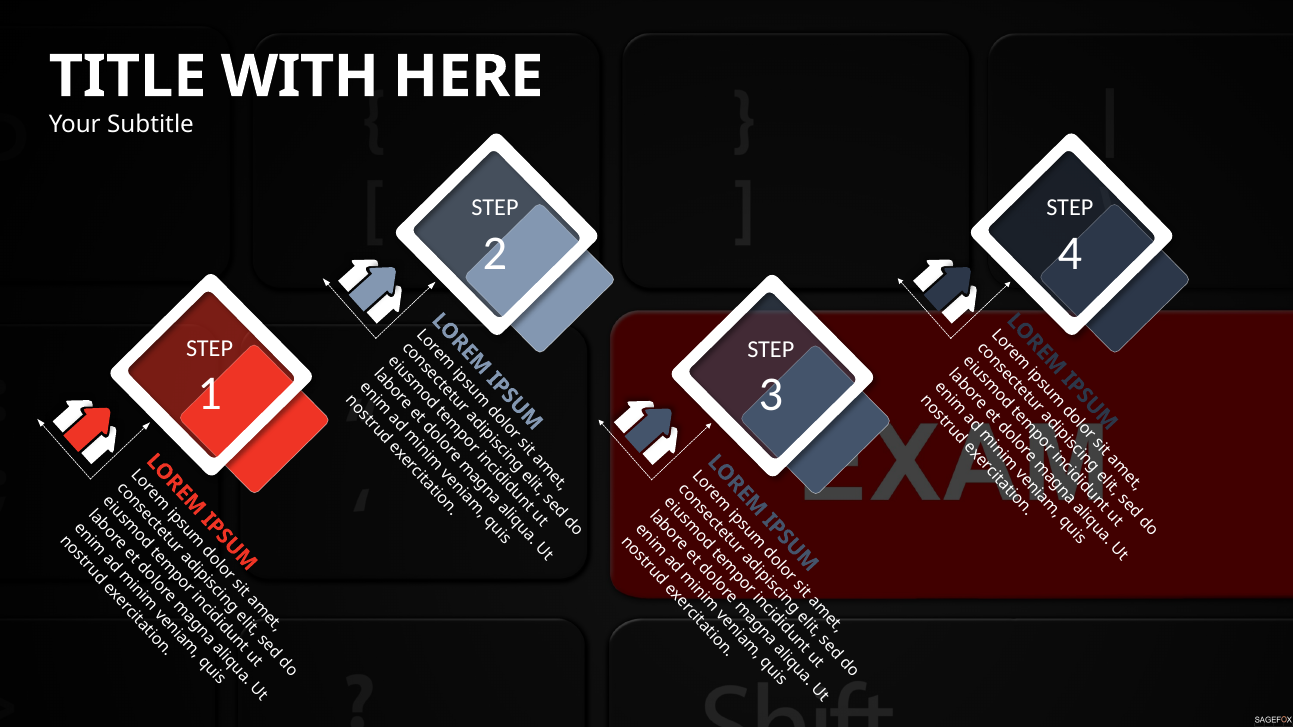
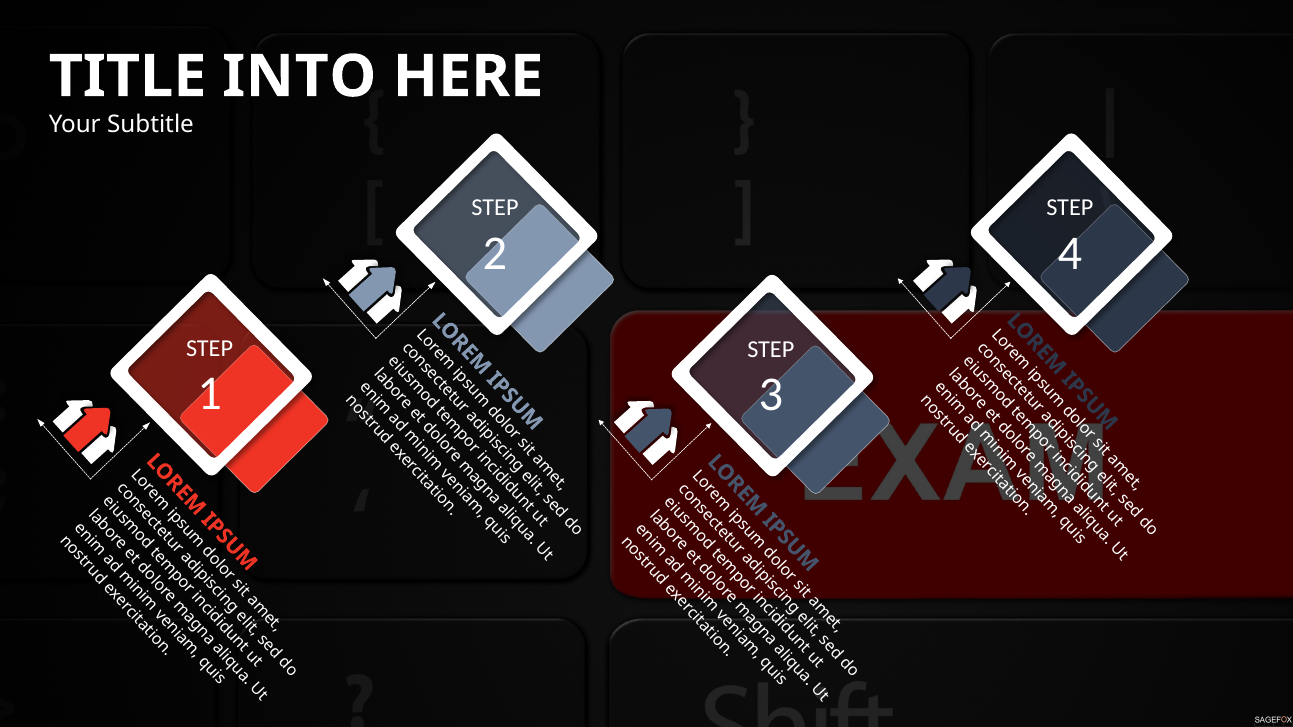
WITH: WITH -> INTO
